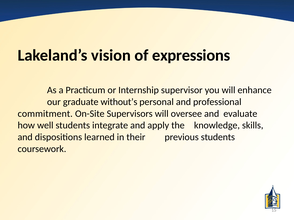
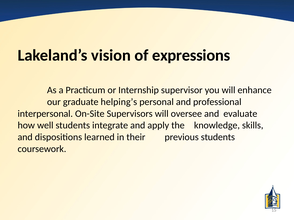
without’s: without’s -> helping’s
commitment: commitment -> interpersonal
